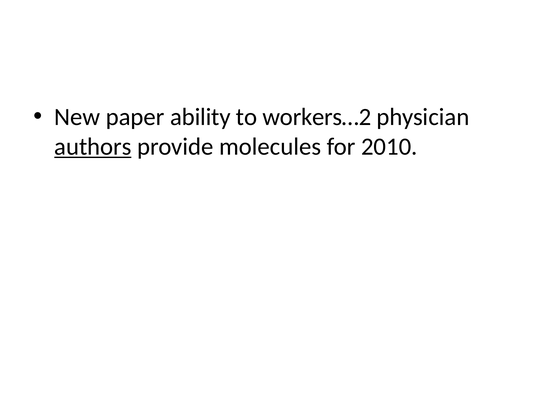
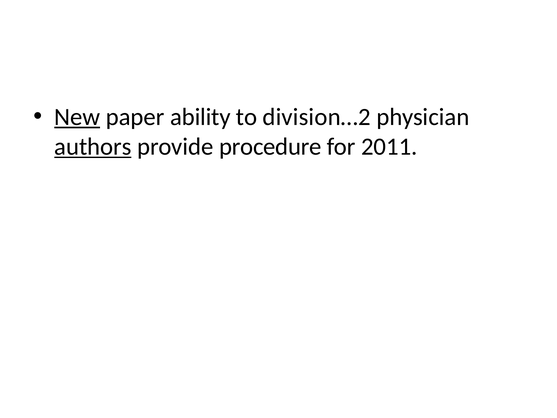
New underline: none -> present
workers…2: workers…2 -> division…2
molecules: molecules -> procedure
2010: 2010 -> 2011
